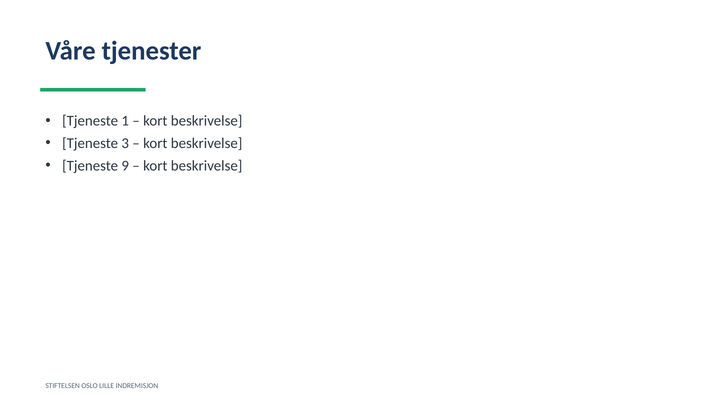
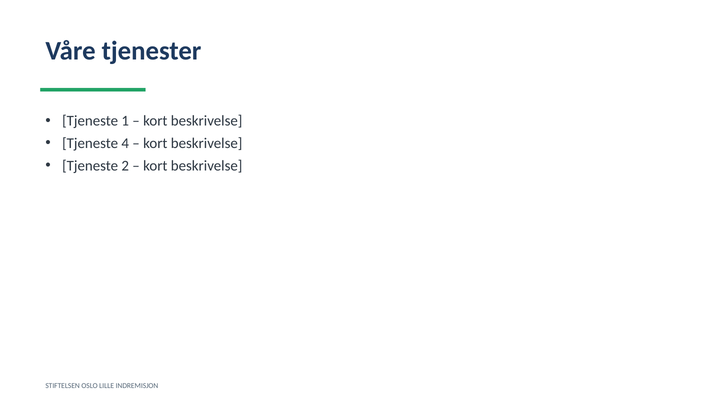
3: 3 -> 4
9: 9 -> 2
